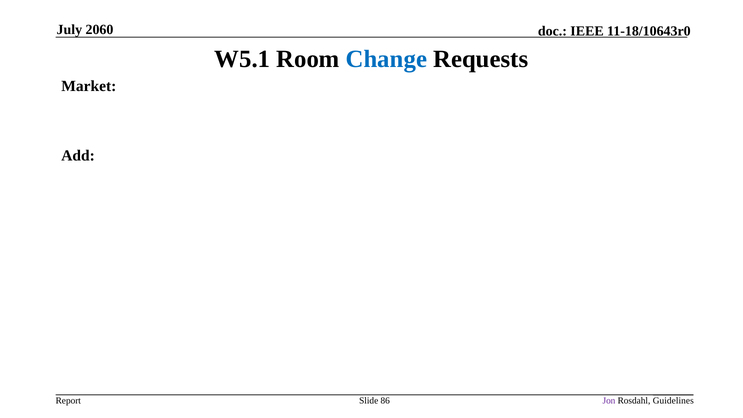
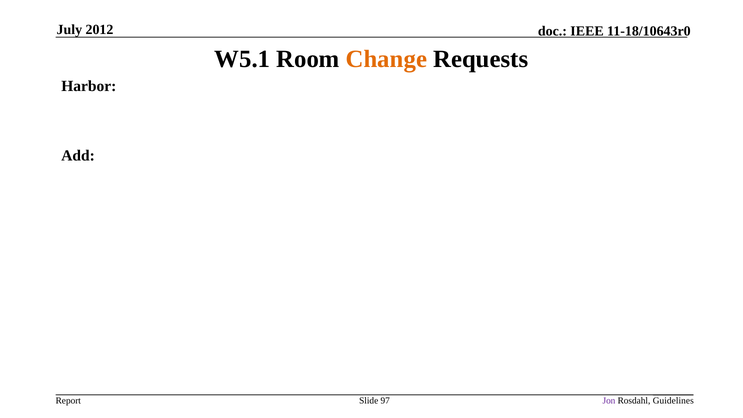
2060: 2060 -> 2012
Change colour: blue -> orange
Market: Market -> Harbor
86: 86 -> 97
